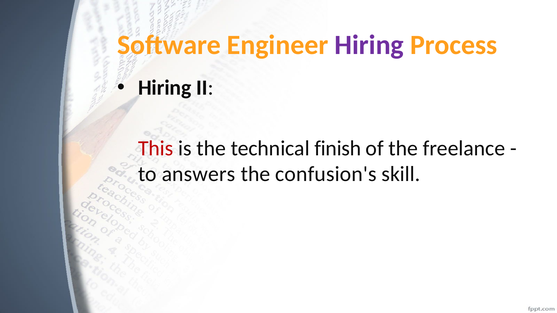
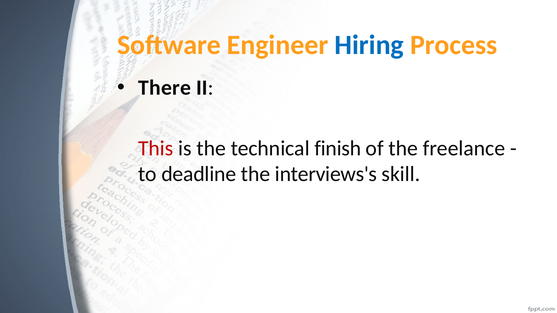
Hiring at (369, 45) colour: purple -> blue
Hiring at (165, 88): Hiring -> There
answers: answers -> deadline
confusion's: confusion's -> interviews's
